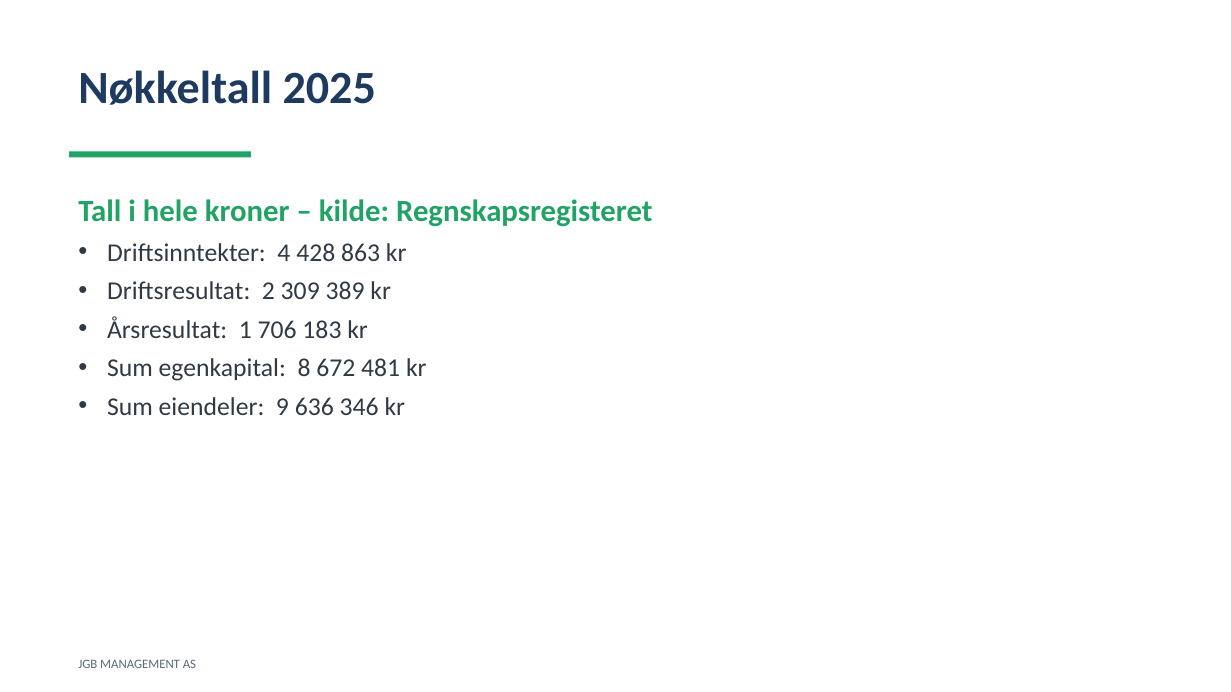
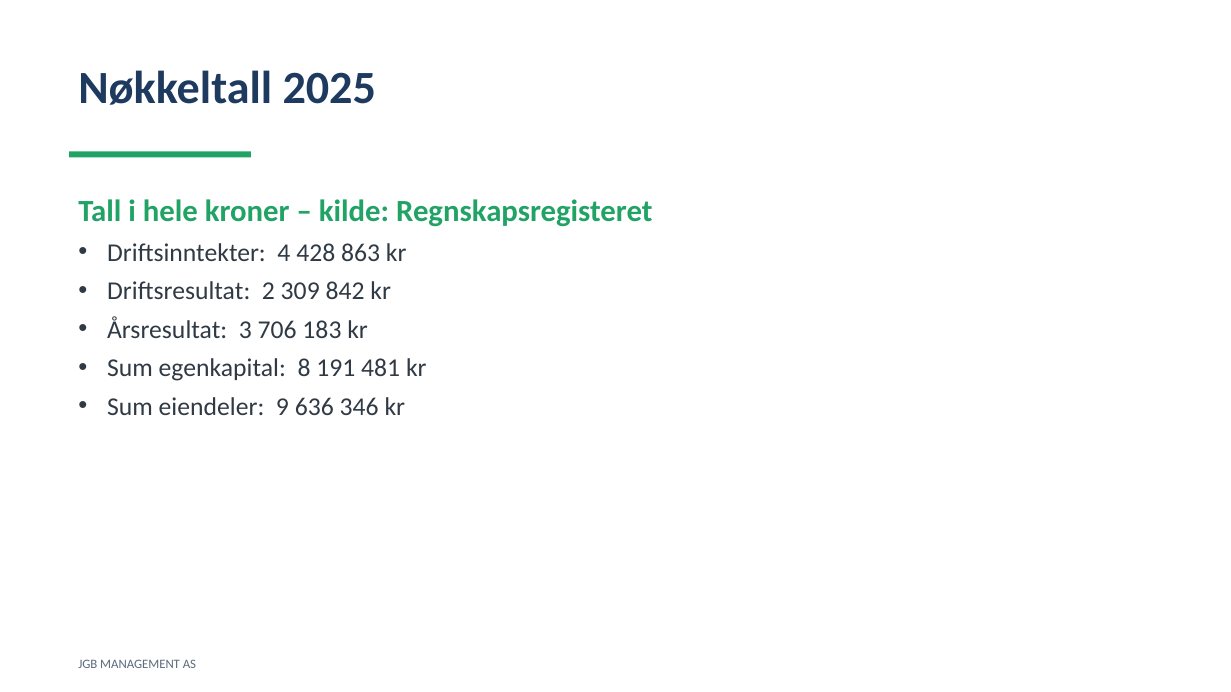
389: 389 -> 842
1: 1 -> 3
672: 672 -> 191
